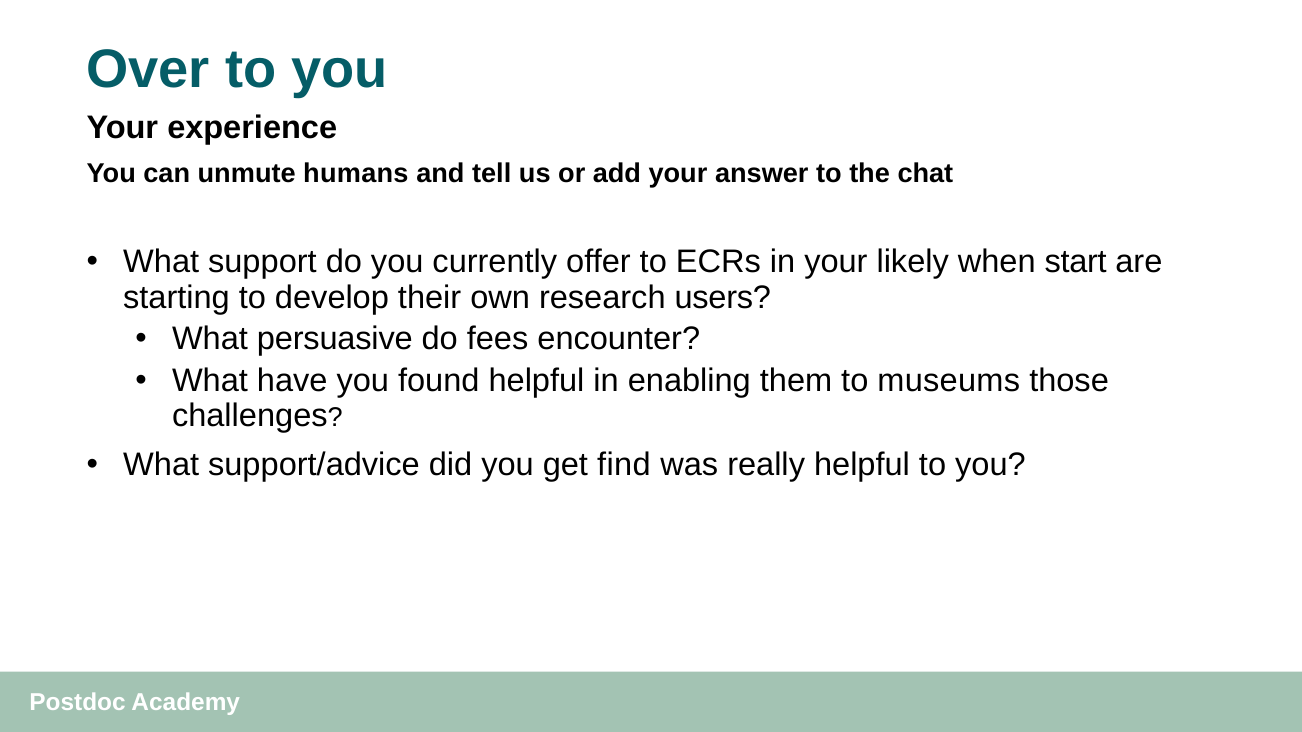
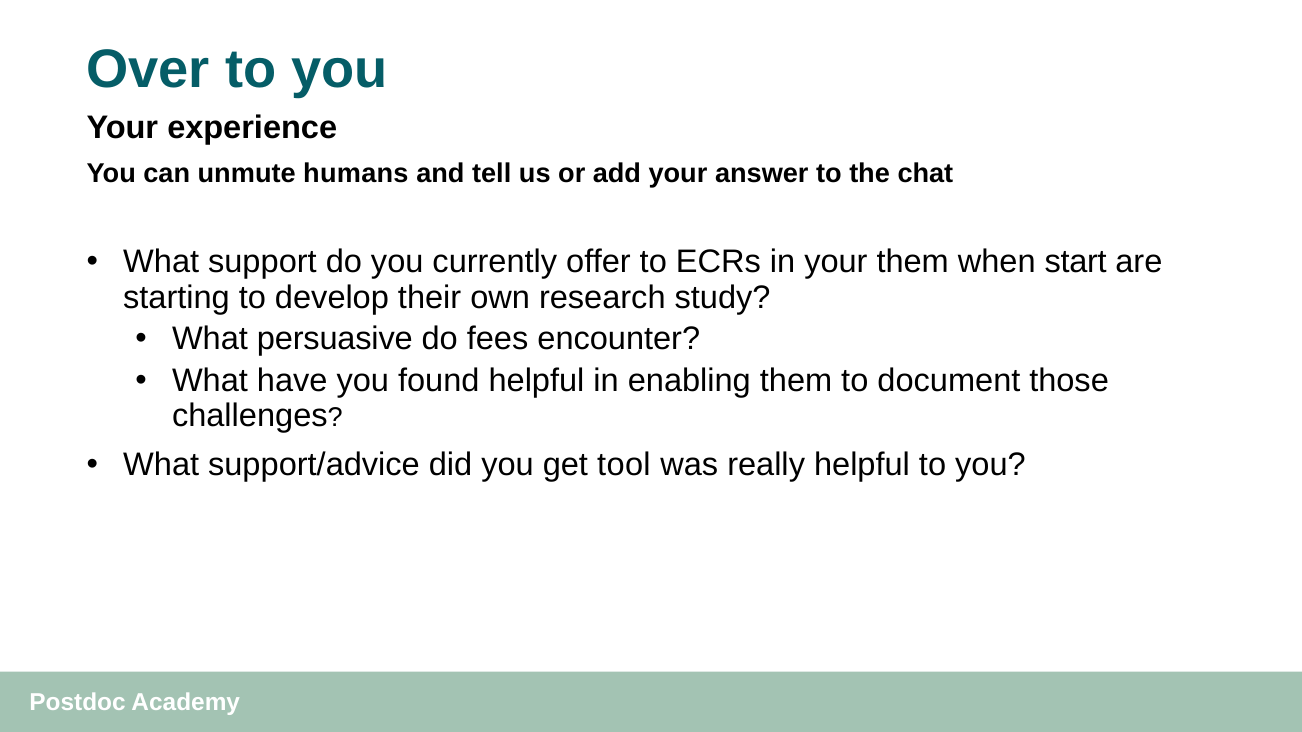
your likely: likely -> them
users: users -> study
museums: museums -> document
find: find -> tool
